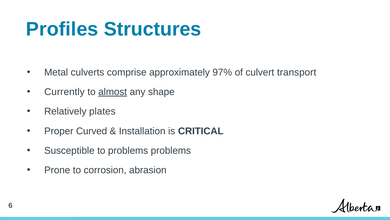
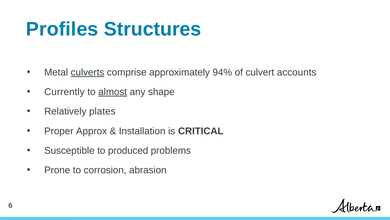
culverts underline: none -> present
97%: 97% -> 94%
transport: transport -> accounts
Curved: Curved -> Approx
to problems: problems -> produced
